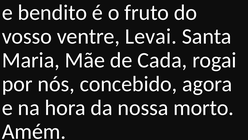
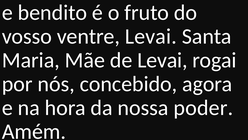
de Cada: Cada -> Levai
morto: morto -> poder
